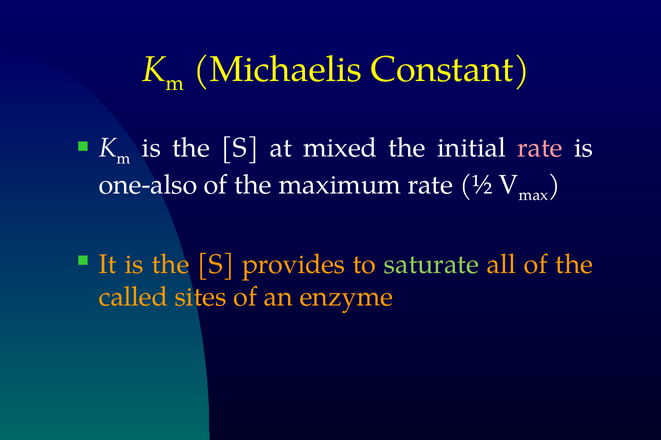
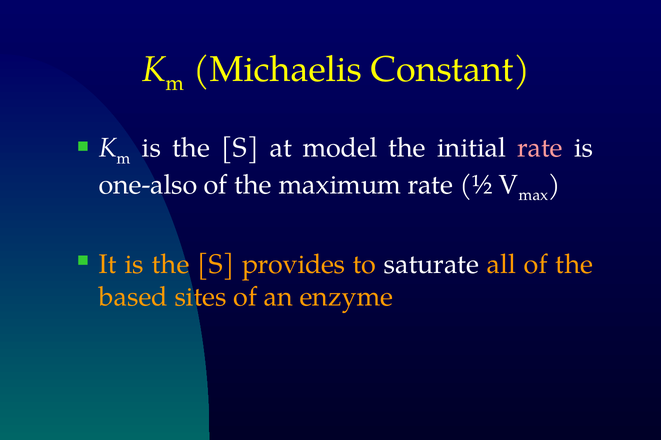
mixed: mixed -> model
saturate colour: light green -> white
called: called -> based
